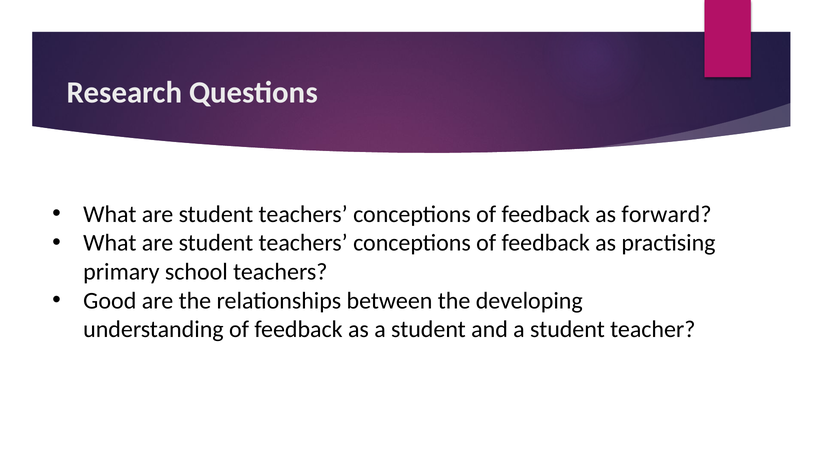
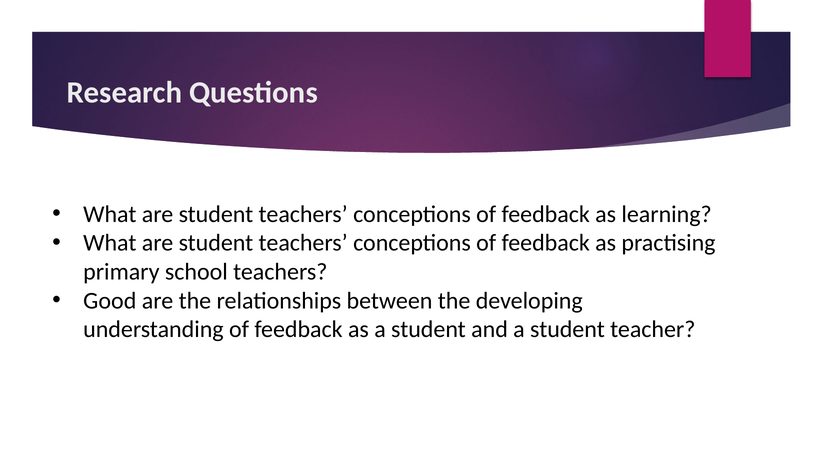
forward: forward -> learning
